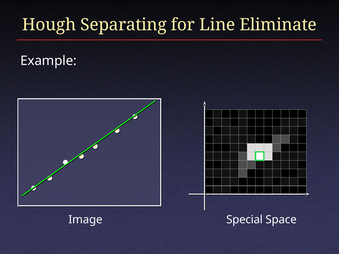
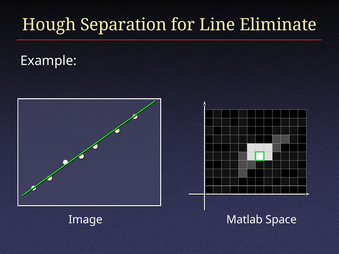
Separating: Separating -> Separation
Special: Special -> Matlab
